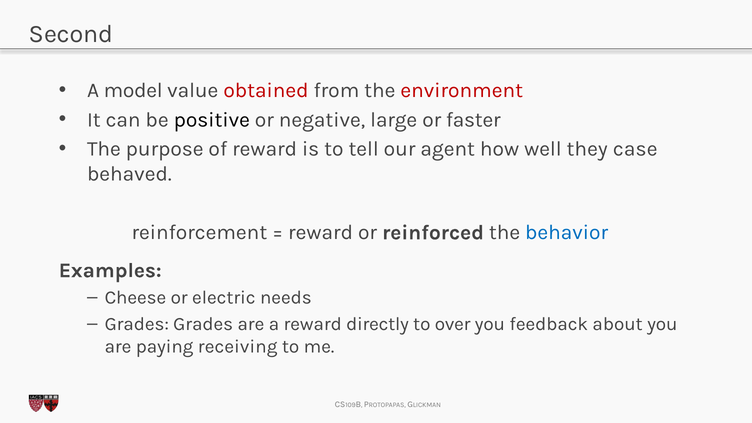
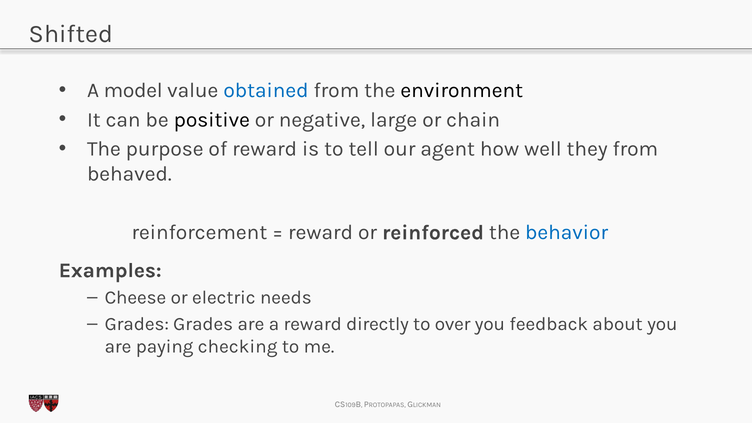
Second: Second -> Shifted
obtained colour: red -> blue
environment colour: red -> black
faster: faster -> chain
they case: case -> from
receiving: receiving -> checking
